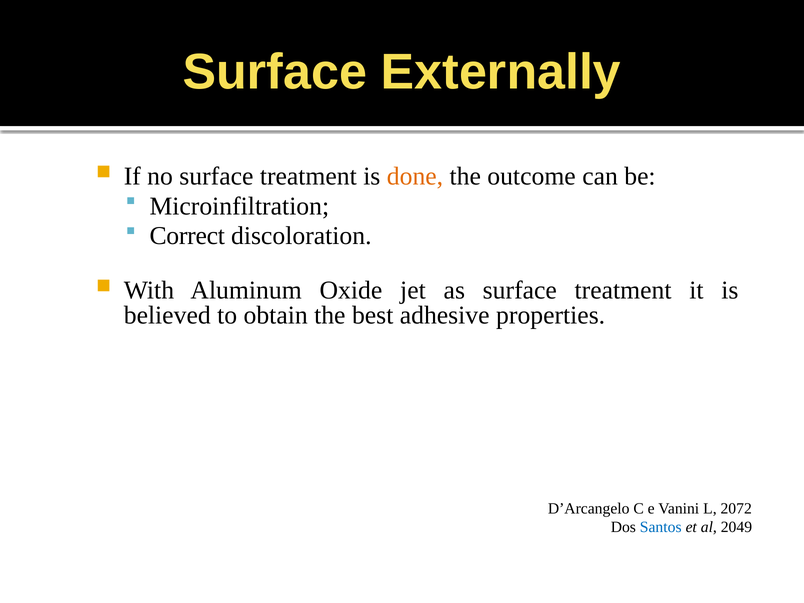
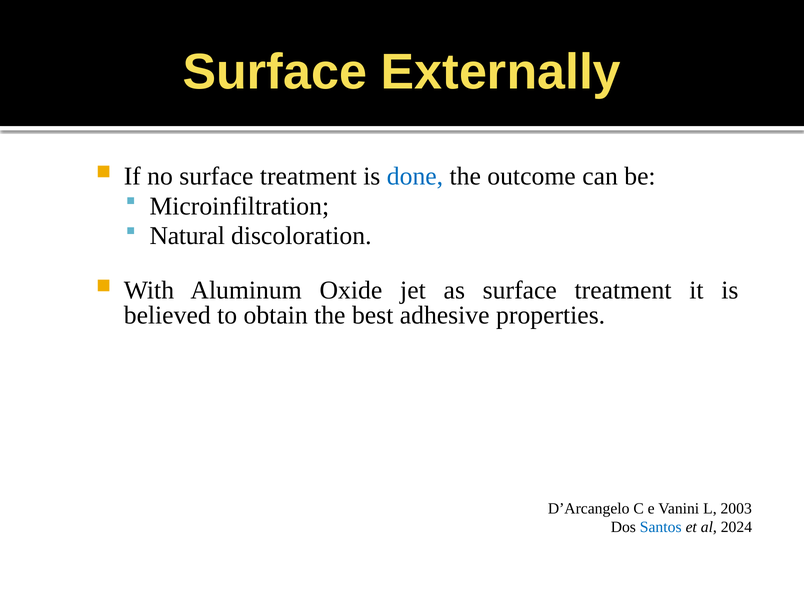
done colour: orange -> blue
Correct: Correct -> Natural
2072: 2072 -> 2003
2049: 2049 -> 2024
